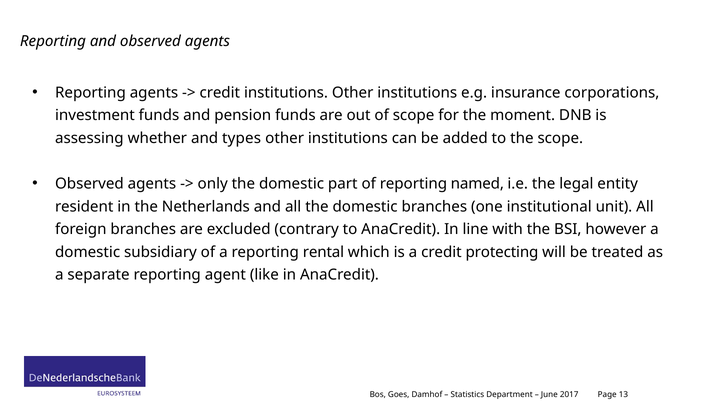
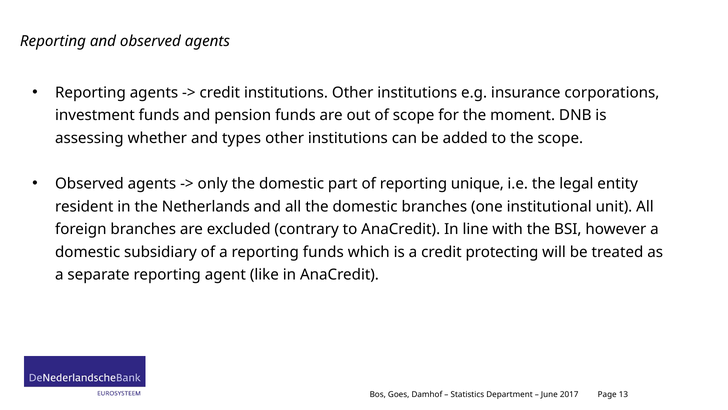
named: named -> unique
reporting rental: rental -> funds
